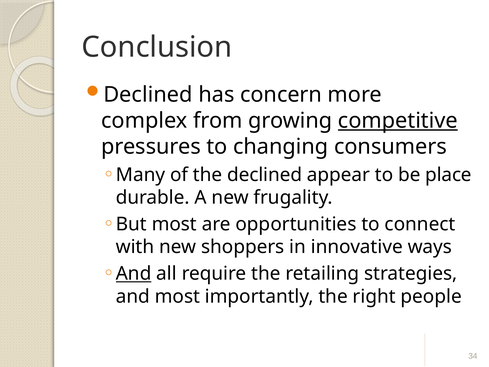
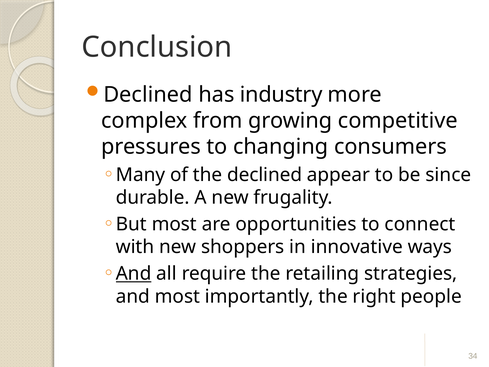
concern: concern -> industry
competitive underline: present -> none
place: place -> since
